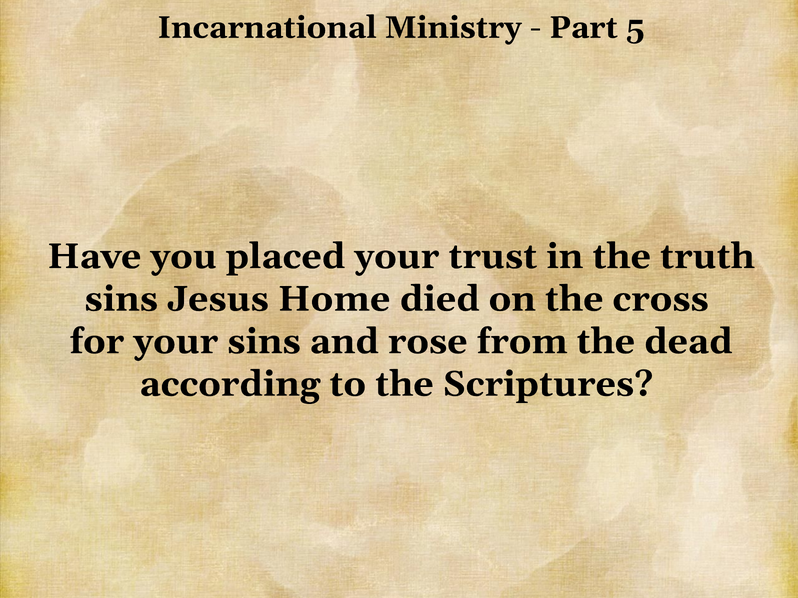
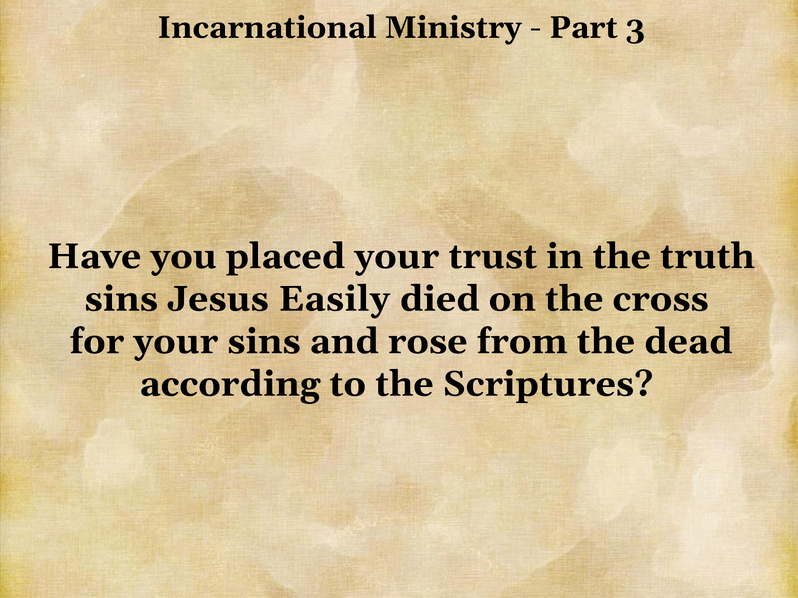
5: 5 -> 3
Home: Home -> Easily
